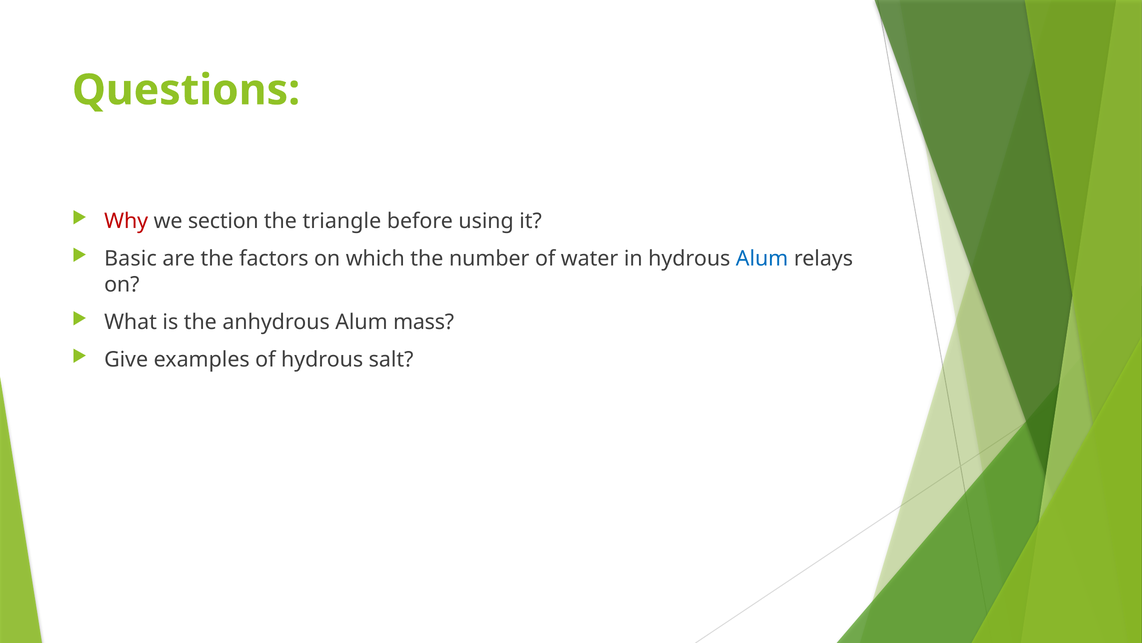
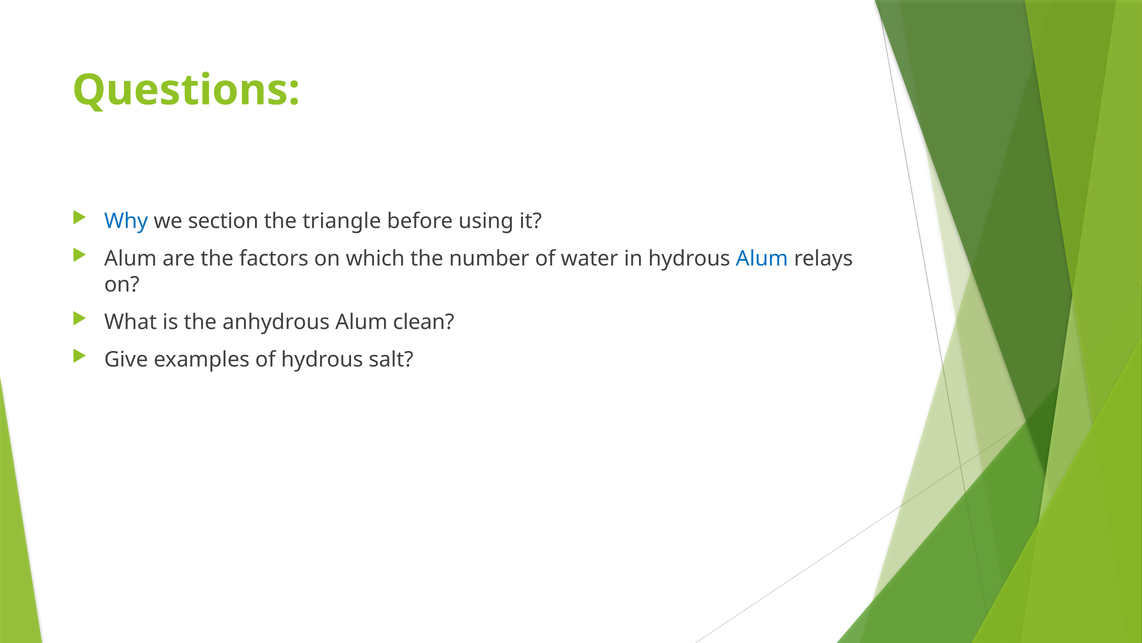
Why colour: red -> blue
Basic at (130, 259): Basic -> Alum
mass: mass -> clean
